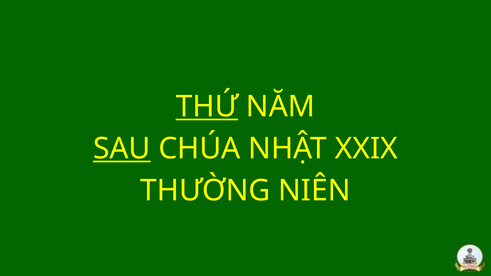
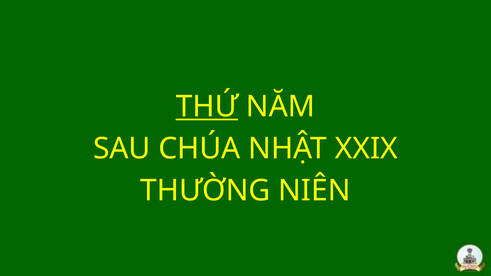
SAU underline: present -> none
